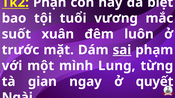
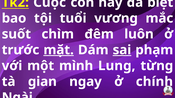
Phận: Phận -> Cuộc
xuân: xuân -> chìm
mặt underline: none -> present
quyết: quyết -> chính
